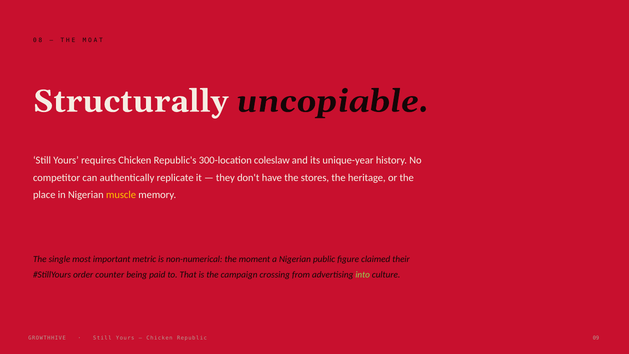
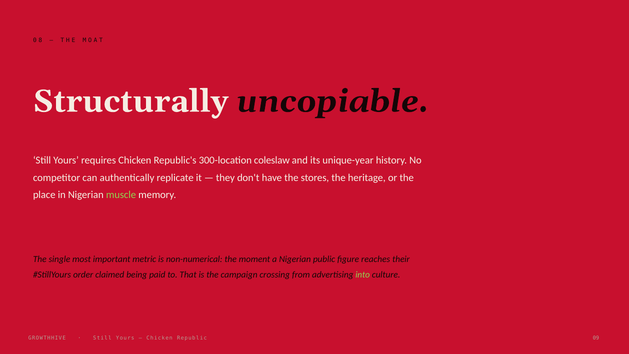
muscle colour: yellow -> light green
claimed: claimed -> reaches
counter: counter -> claimed
